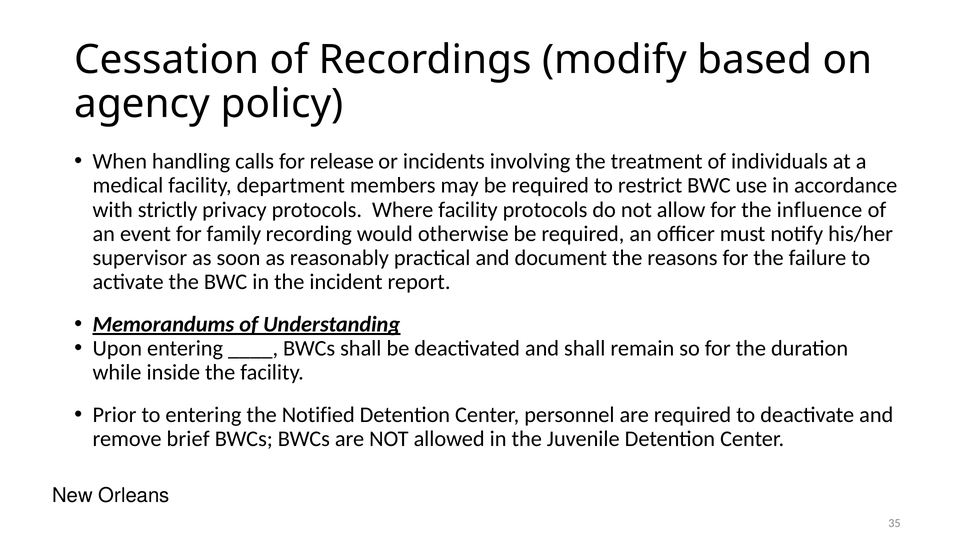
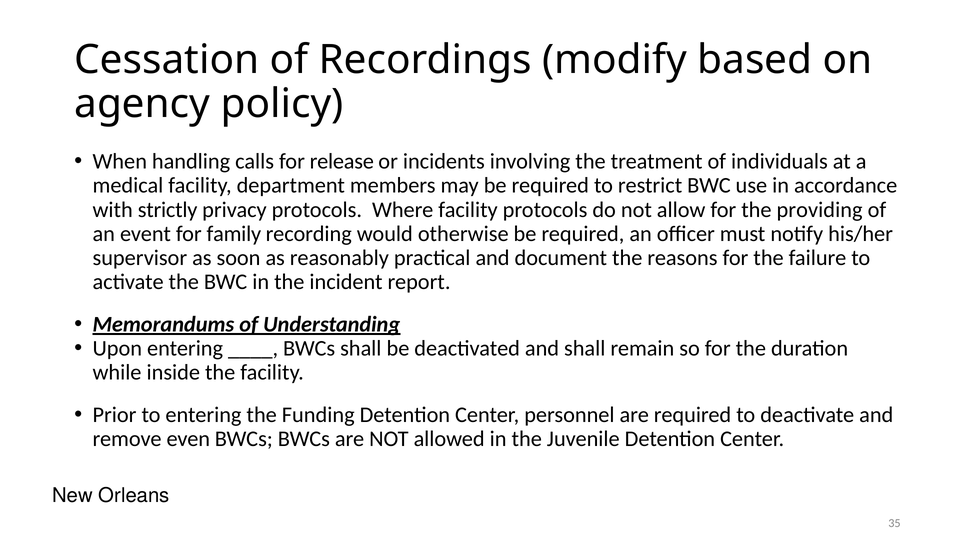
influence: influence -> providing
Notified: Notified -> Funding
brief: brief -> even
